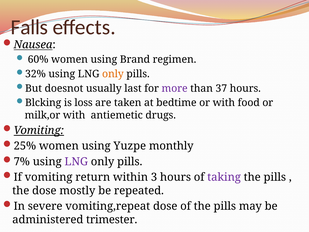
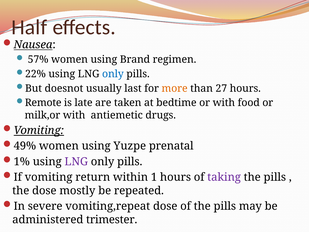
Falls: Falls -> Half
60%: 60% -> 57%
32%: 32% -> 22%
only at (113, 74) colour: orange -> blue
more colour: purple -> orange
37: 37 -> 27
Blcking: Blcking -> Remote
loss: loss -> late
25%: 25% -> 49%
monthly: monthly -> prenatal
7%: 7% -> 1%
3: 3 -> 1
